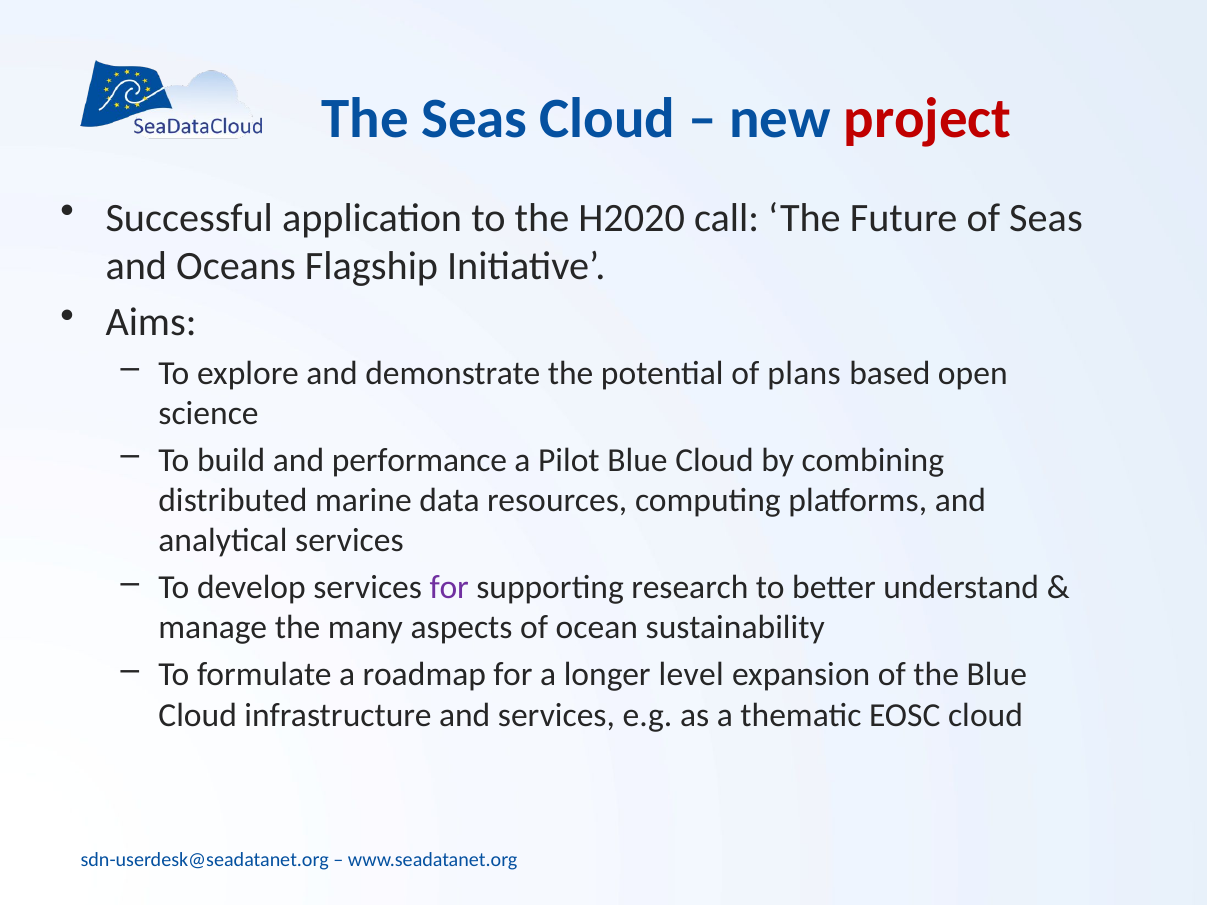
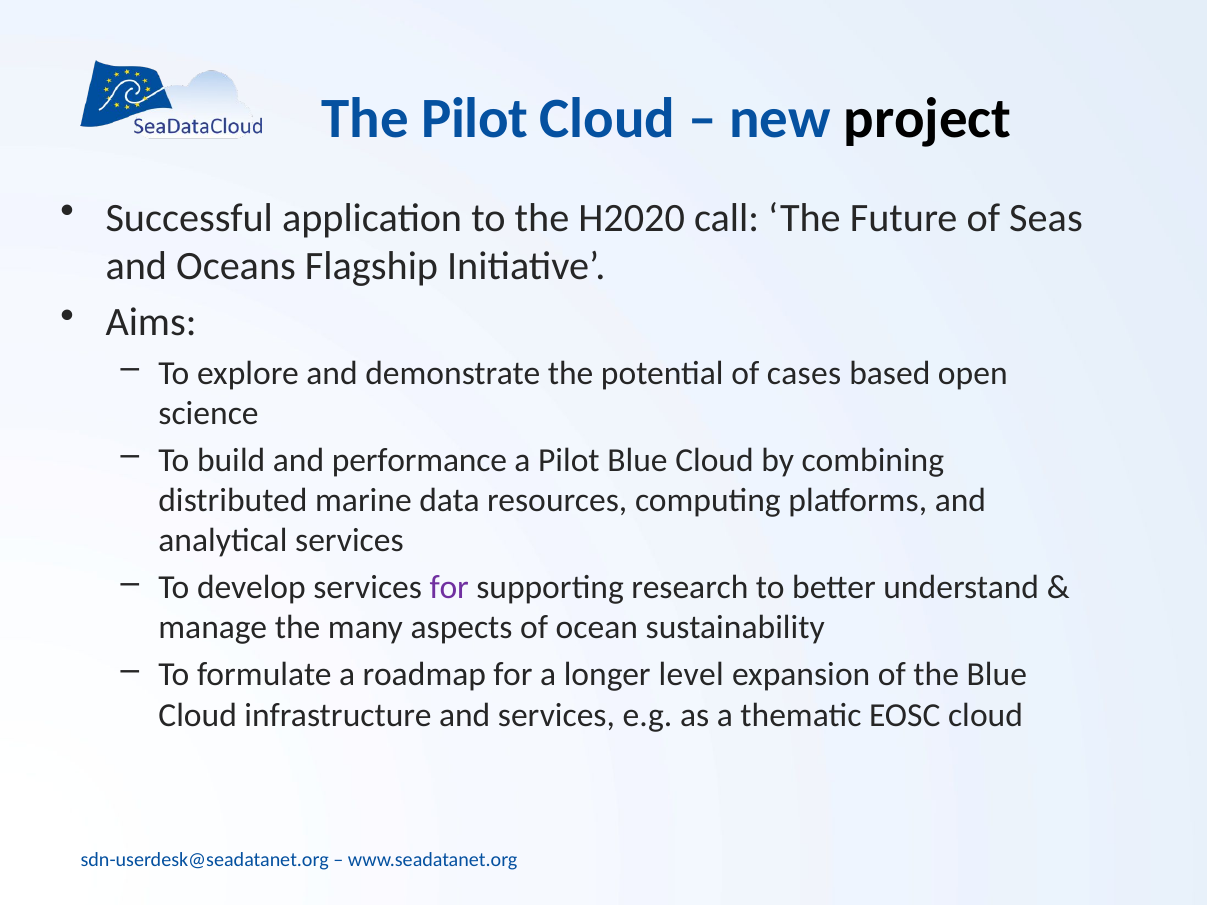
The Seas: Seas -> Pilot
project colour: red -> black
plans: plans -> cases
